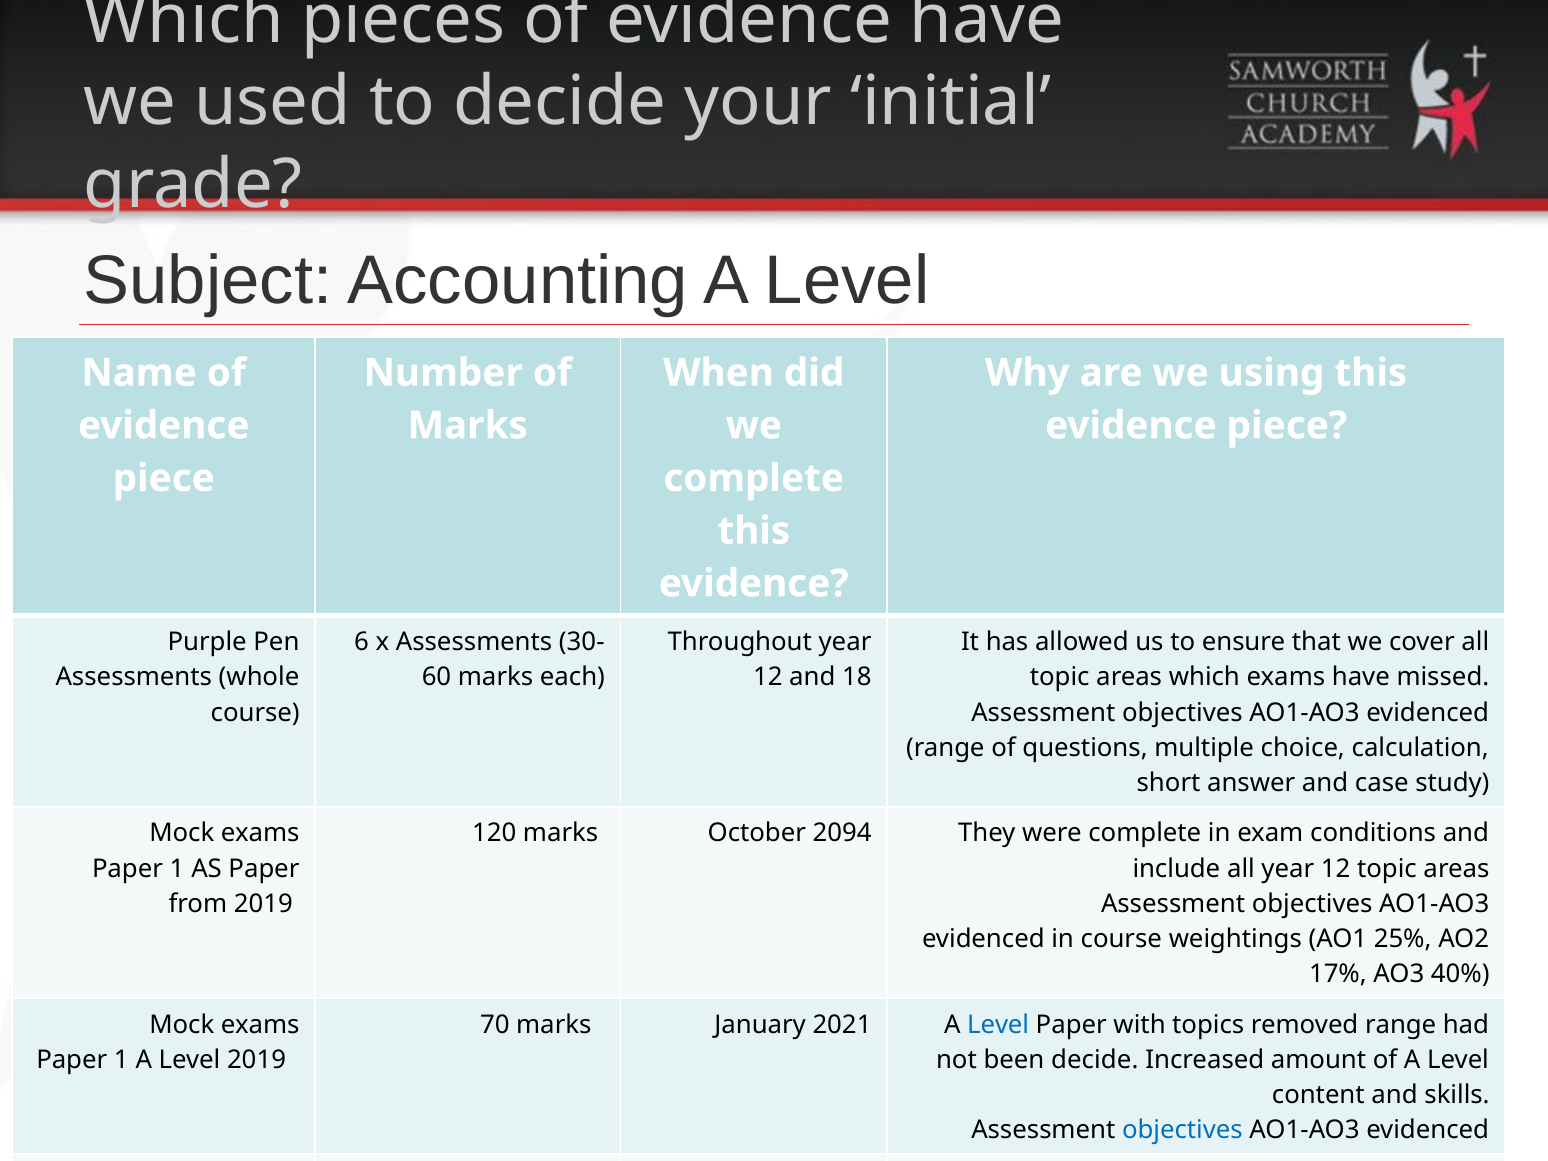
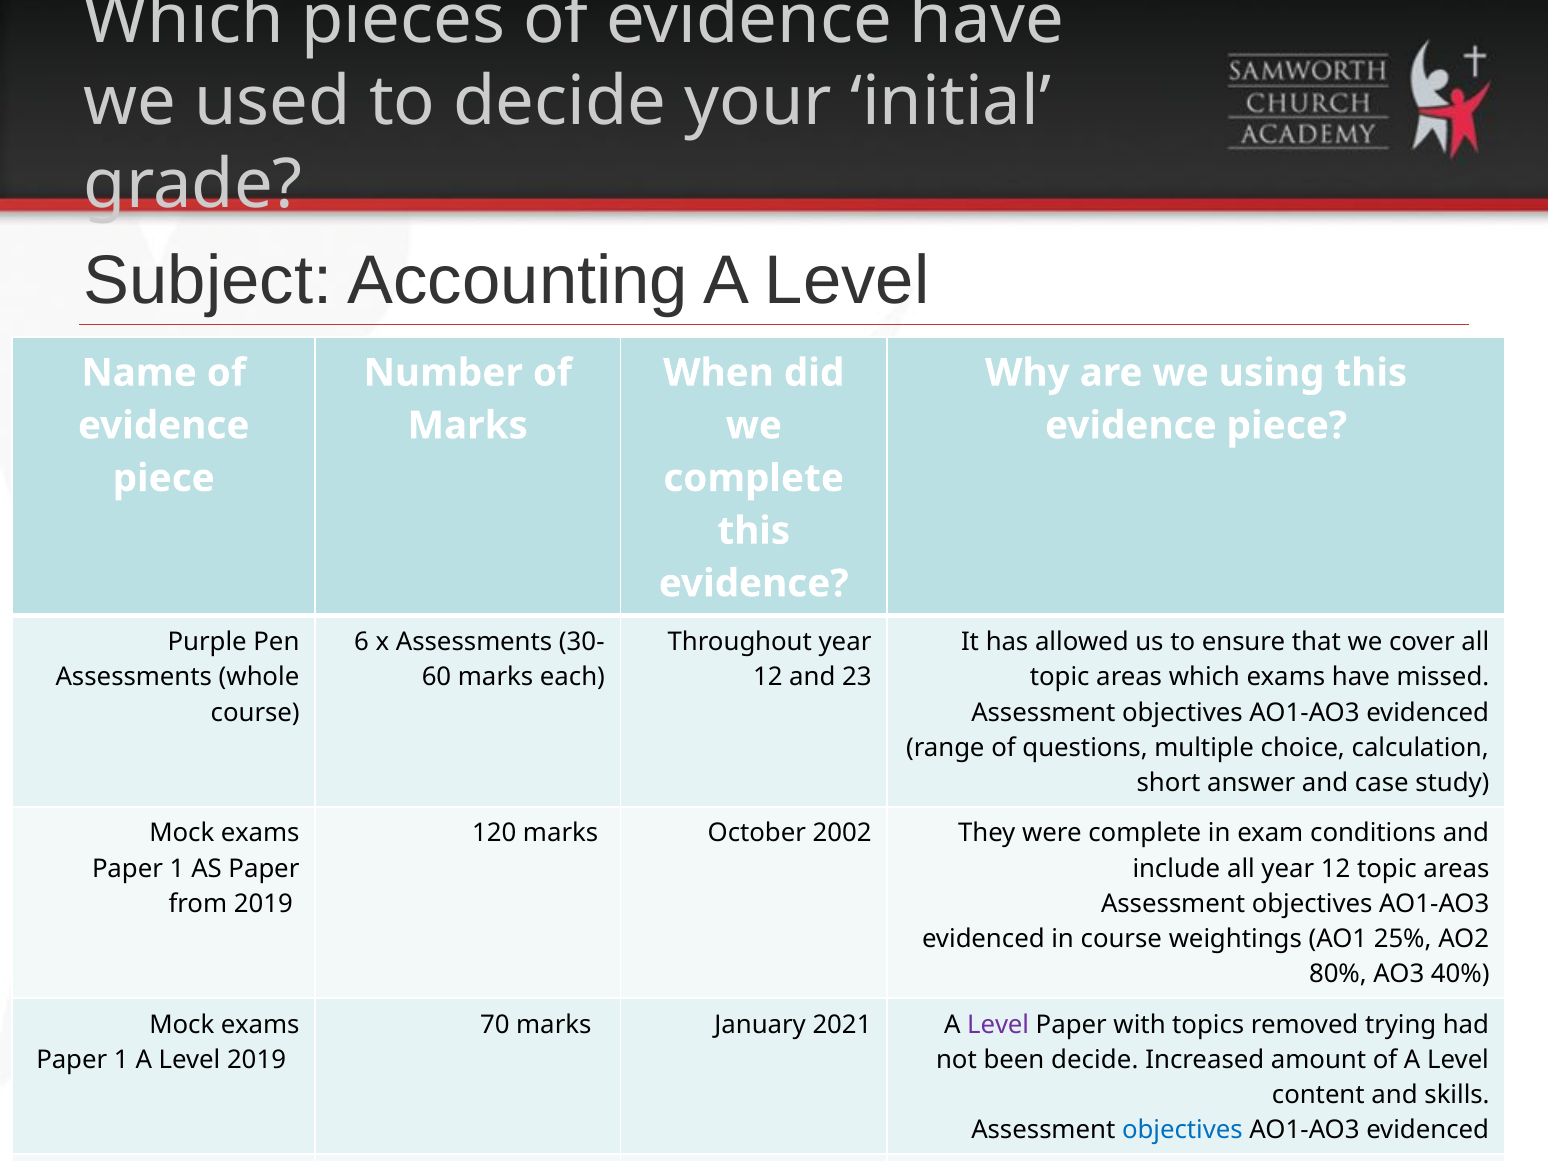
18: 18 -> 23
2094: 2094 -> 2002
17%: 17% -> 80%
Level at (998, 1025) colour: blue -> purple
removed range: range -> trying
